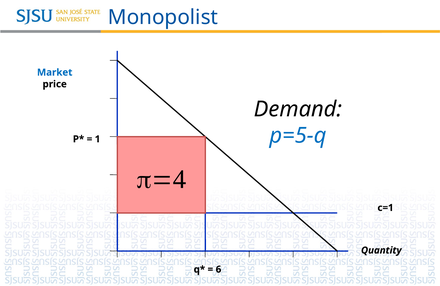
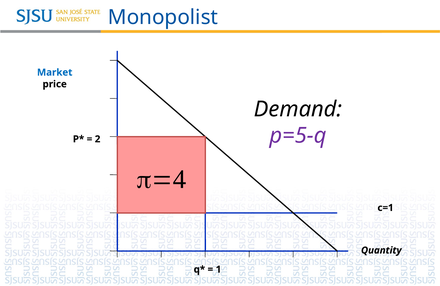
p=5-q colour: blue -> purple
1: 1 -> 2
6: 6 -> 1
